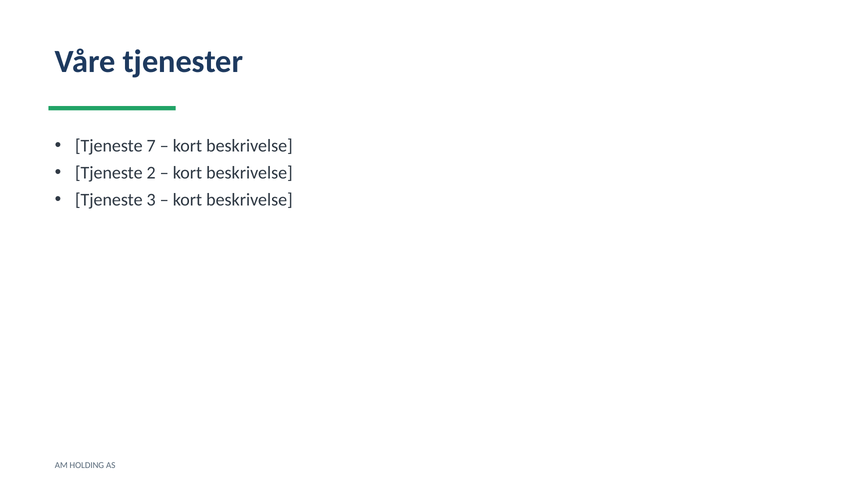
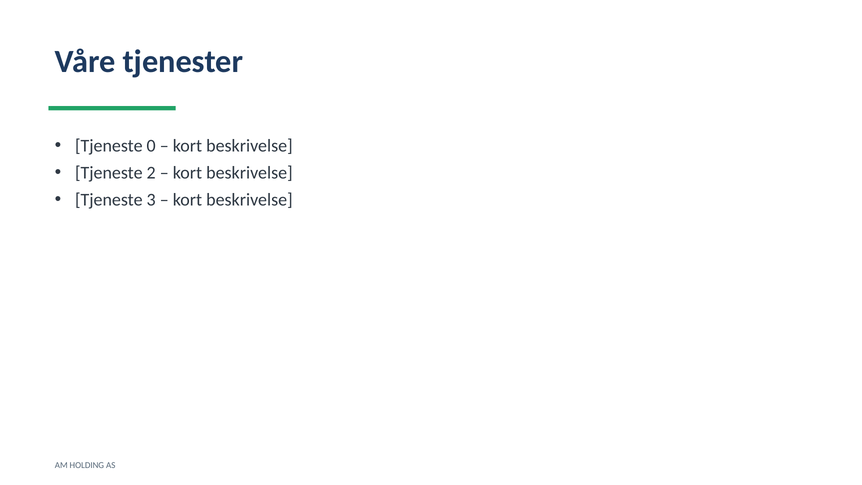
7: 7 -> 0
